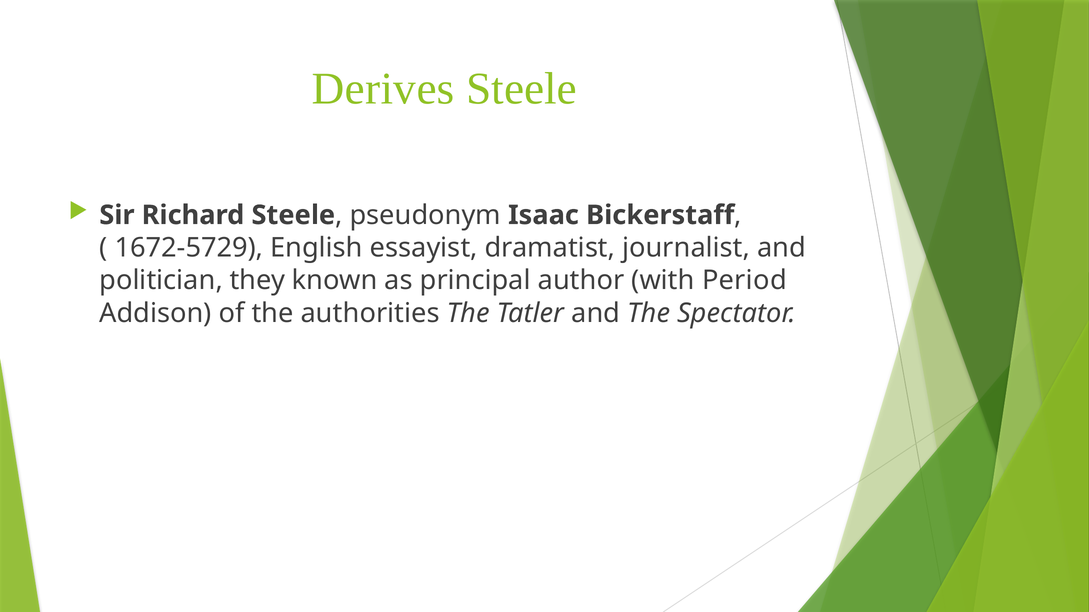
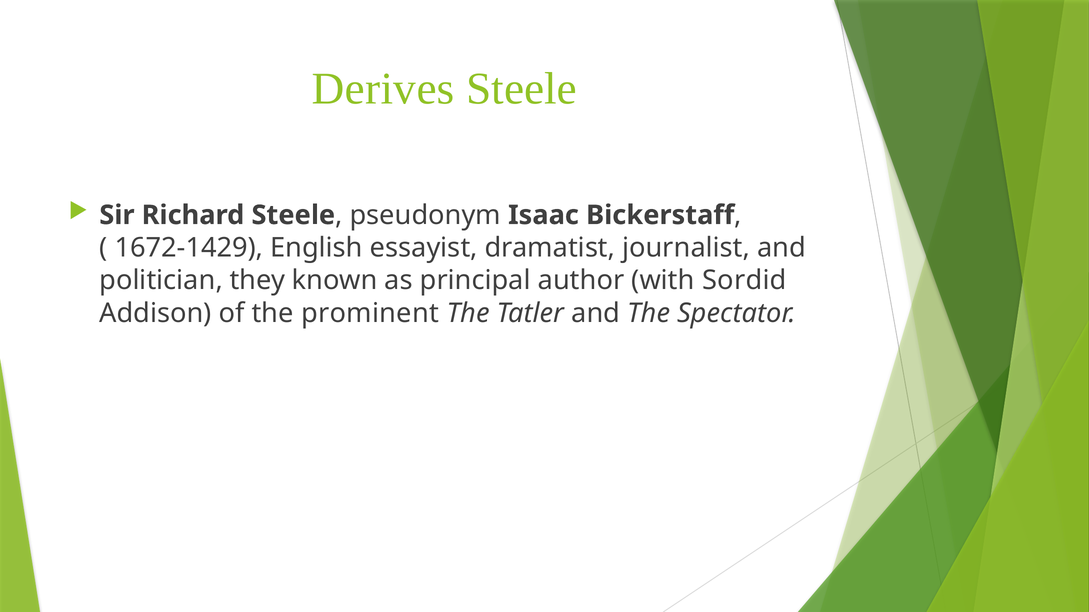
1672-5729: 1672-5729 -> 1672-1429
Period: Period -> Sordid
authorities: authorities -> prominent
